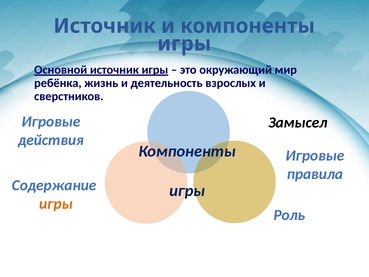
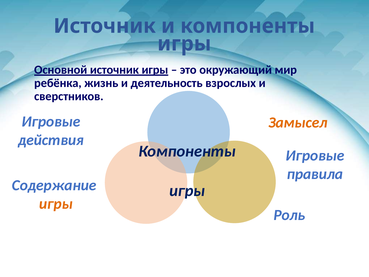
Замысел colour: black -> orange
